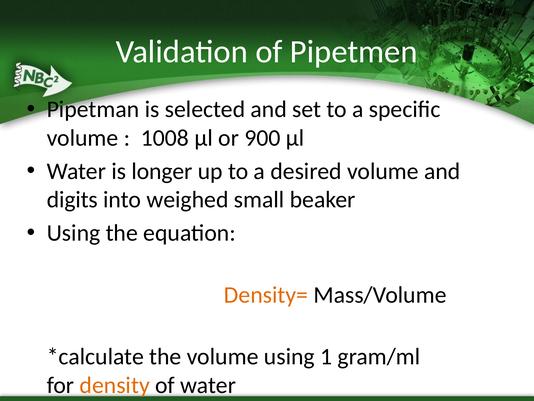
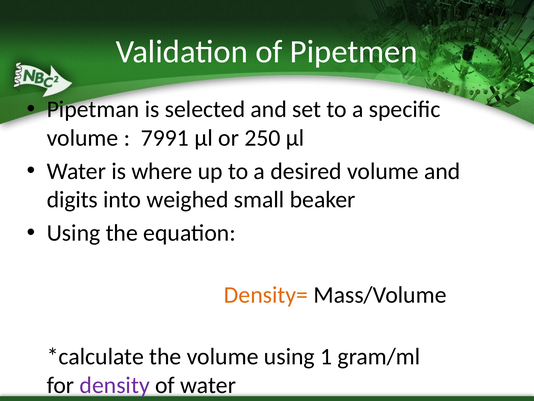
1008: 1008 -> 7991
900: 900 -> 250
longer: longer -> where
density colour: orange -> purple
